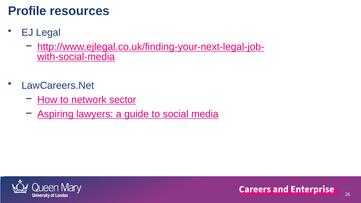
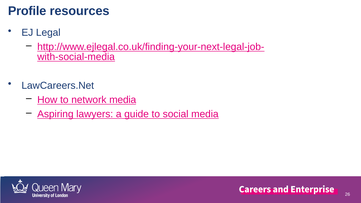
network sector: sector -> media
